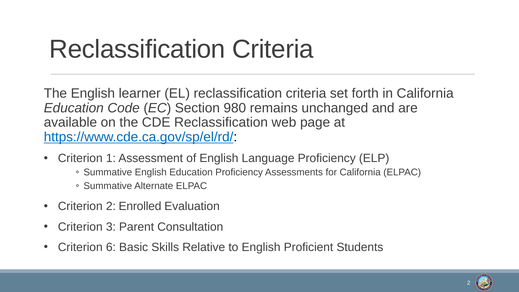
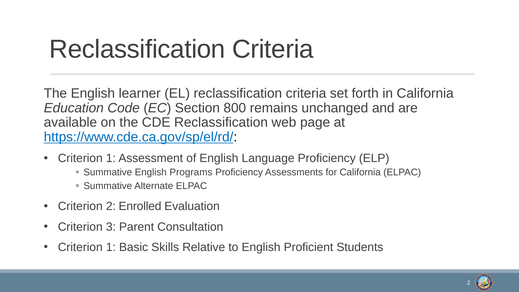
980: 980 -> 800
English Education: Education -> Programs
6 at (111, 247): 6 -> 1
